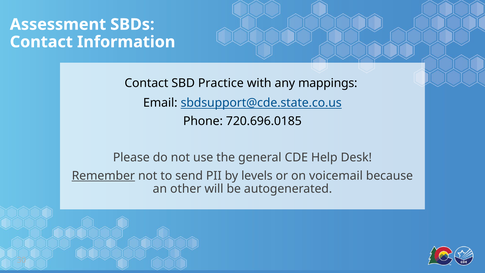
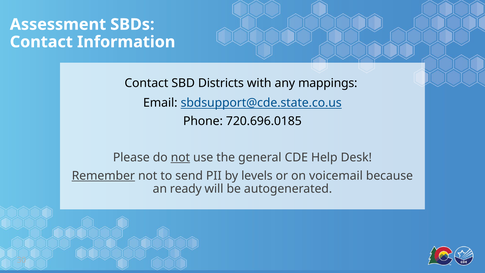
Practice: Practice -> Districts
not at (180, 157) underline: none -> present
other: other -> ready
